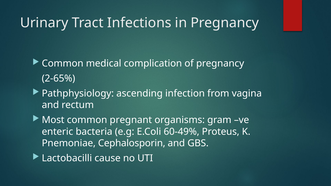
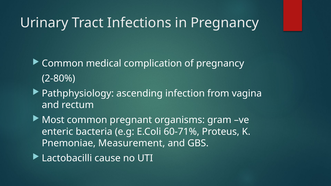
2-65%: 2-65% -> 2-80%
60-49%: 60-49% -> 60-71%
Cephalosporin: Cephalosporin -> Measurement
